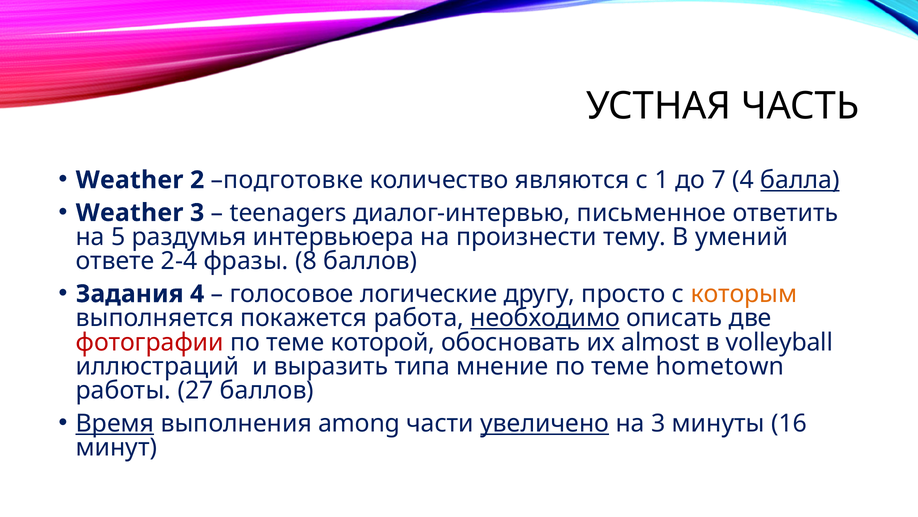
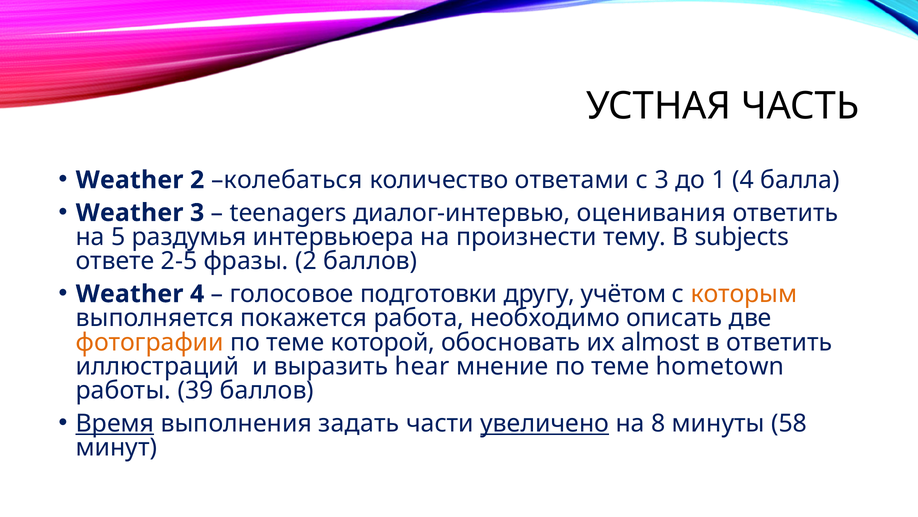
подготовке: подготовке -> колебаться
являются: являются -> ответами
с 1: 1 -> 3
7: 7 -> 1
балла underline: present -> none
письменное: письменное -> оценивания
умений: умений -> subjects
2-4: 2-4 -> 2-5
фразы 8: 8 -> 2
Задания at (130, 294): Задания -> Weather
логические: логические -> подготовки
просто: просто -> учётом
необходимо underline: present -> none
фотографии colour: red -> orange
в volleyball: volleyball -> ответить
типа: типа -> hear
27: 27 -> 39
among: among -> задать
на 3: 3 -> 8
16: 16 -> 58
